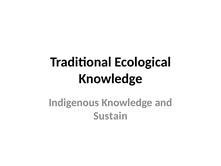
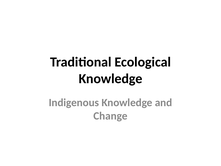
Sustain: Sustain -> Change
